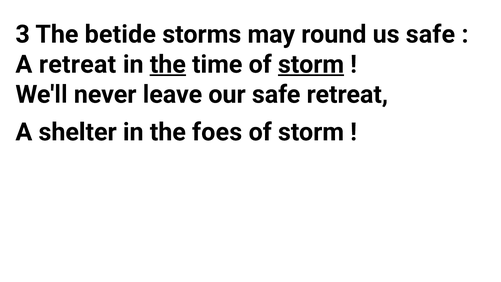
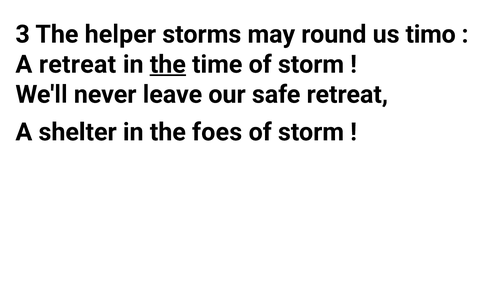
betide: betide -> helper
us safe: safe -> timo
storm at (311, 64) underline: present -> none
